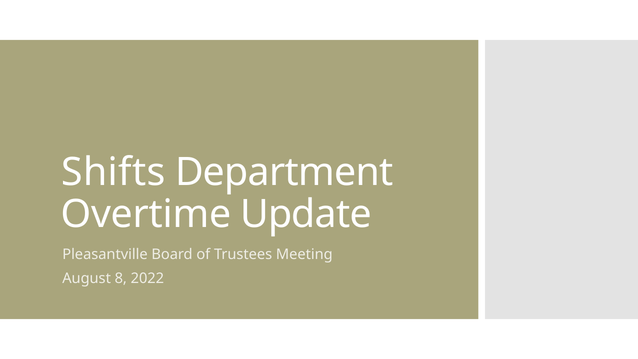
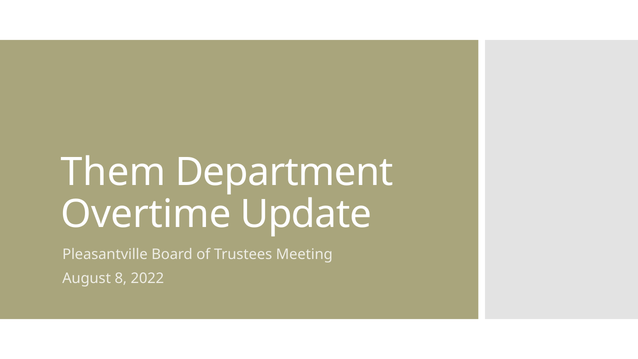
Shifts: Shifts -> Them
